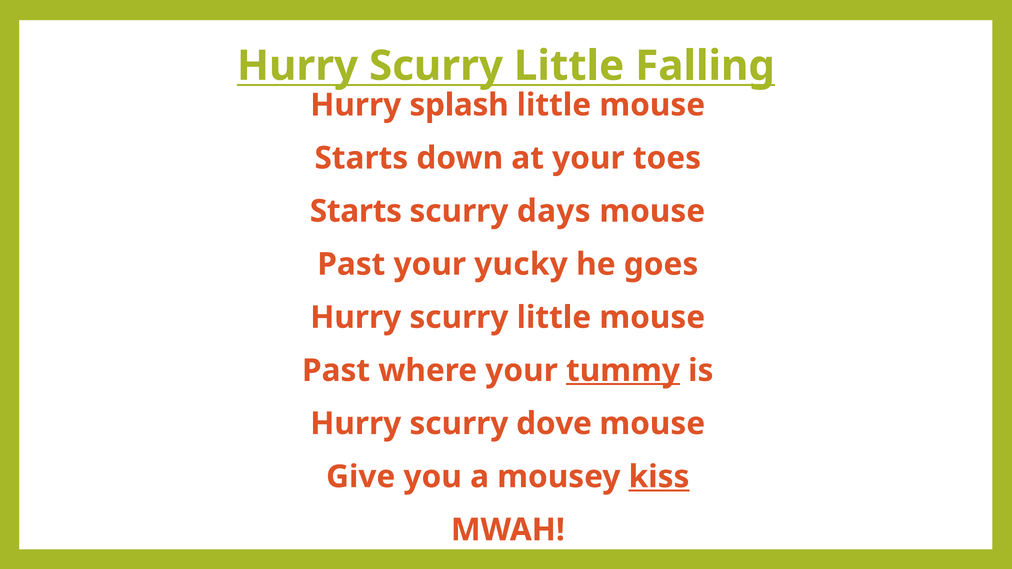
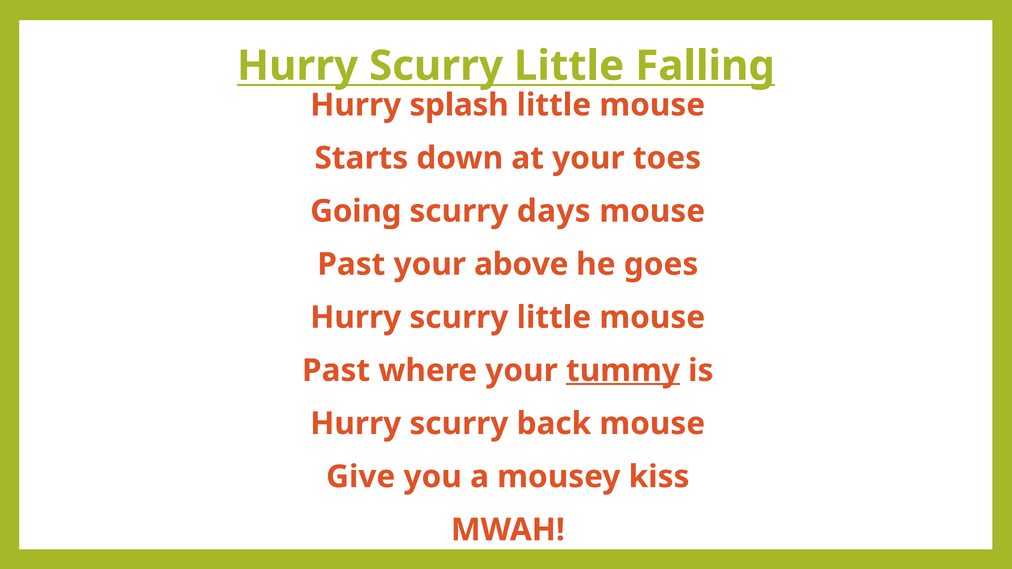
Starts at (356, 211): Starts -> Going
yucky: yucky -> above
dove: dove -> back
kiss underline: present -> none
